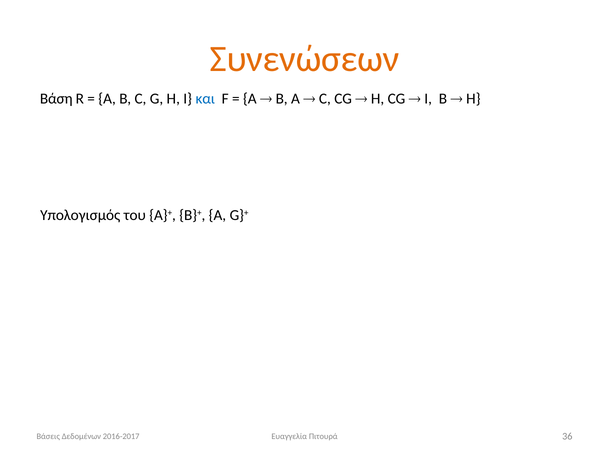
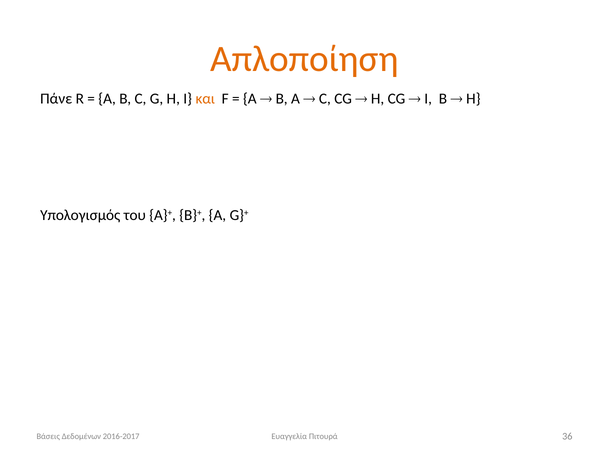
Συνενώσεων: Συνενώσεων -> Απλοποίηση
Βάση: Βάση -> Πάνε
και colour: blue -> orange
